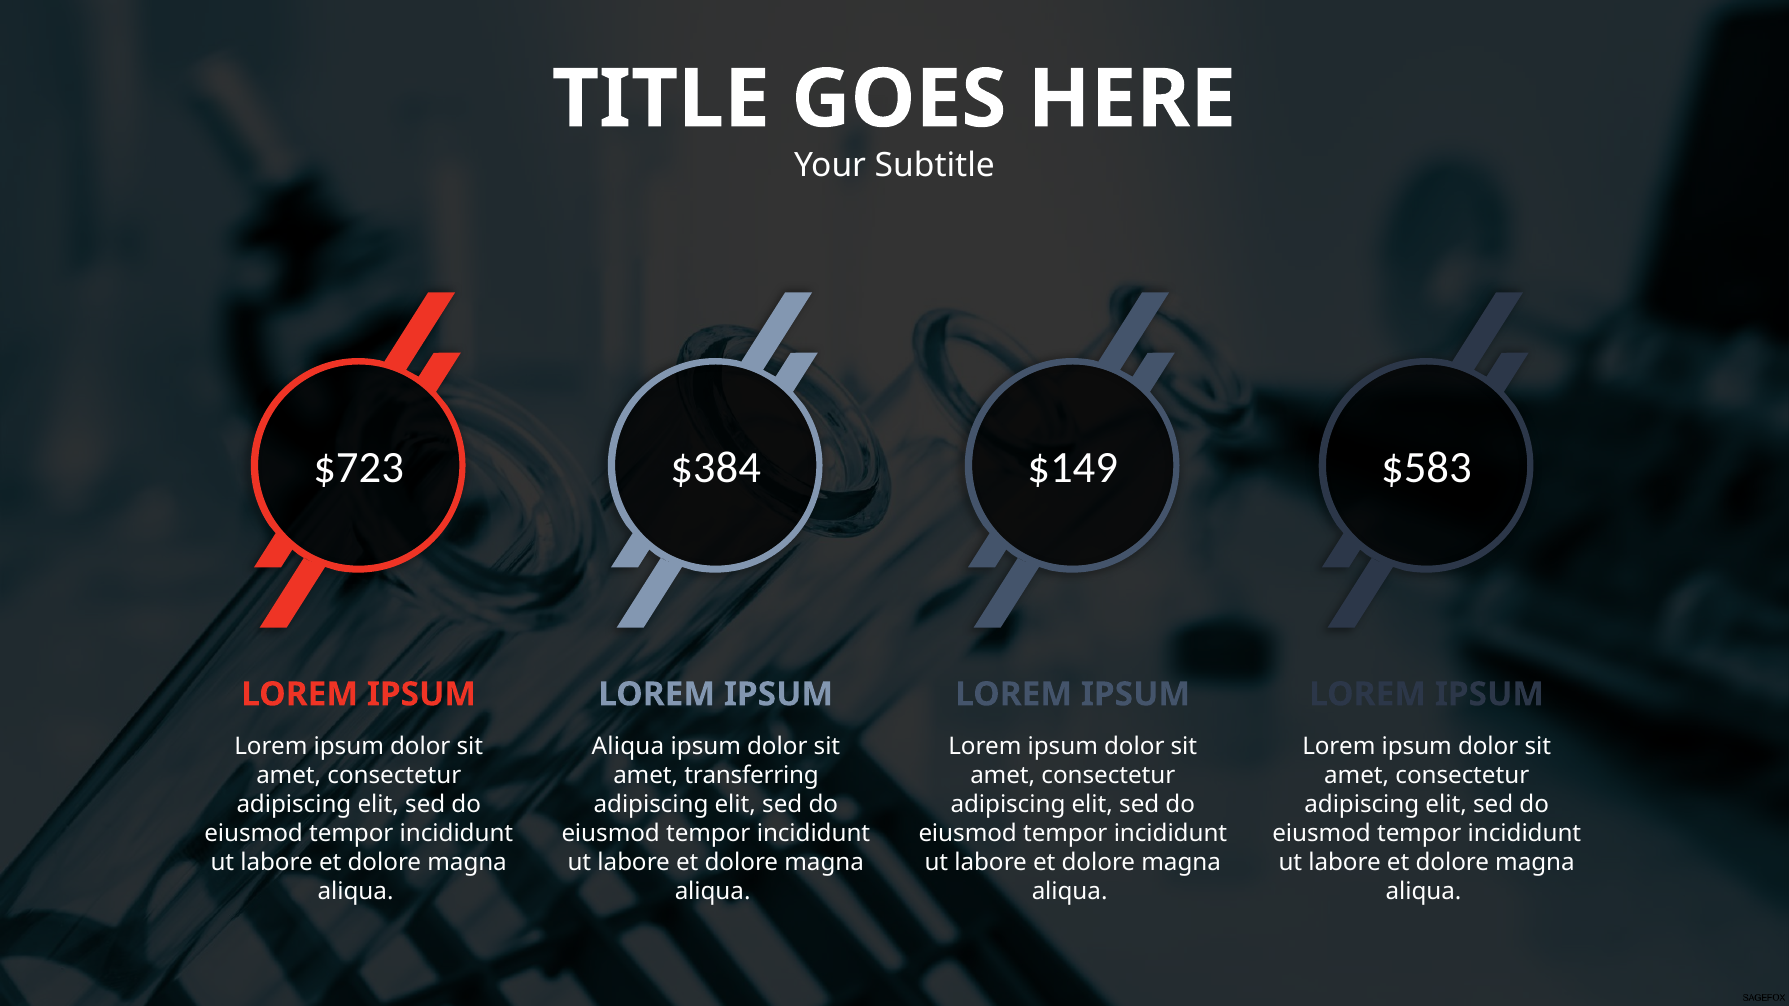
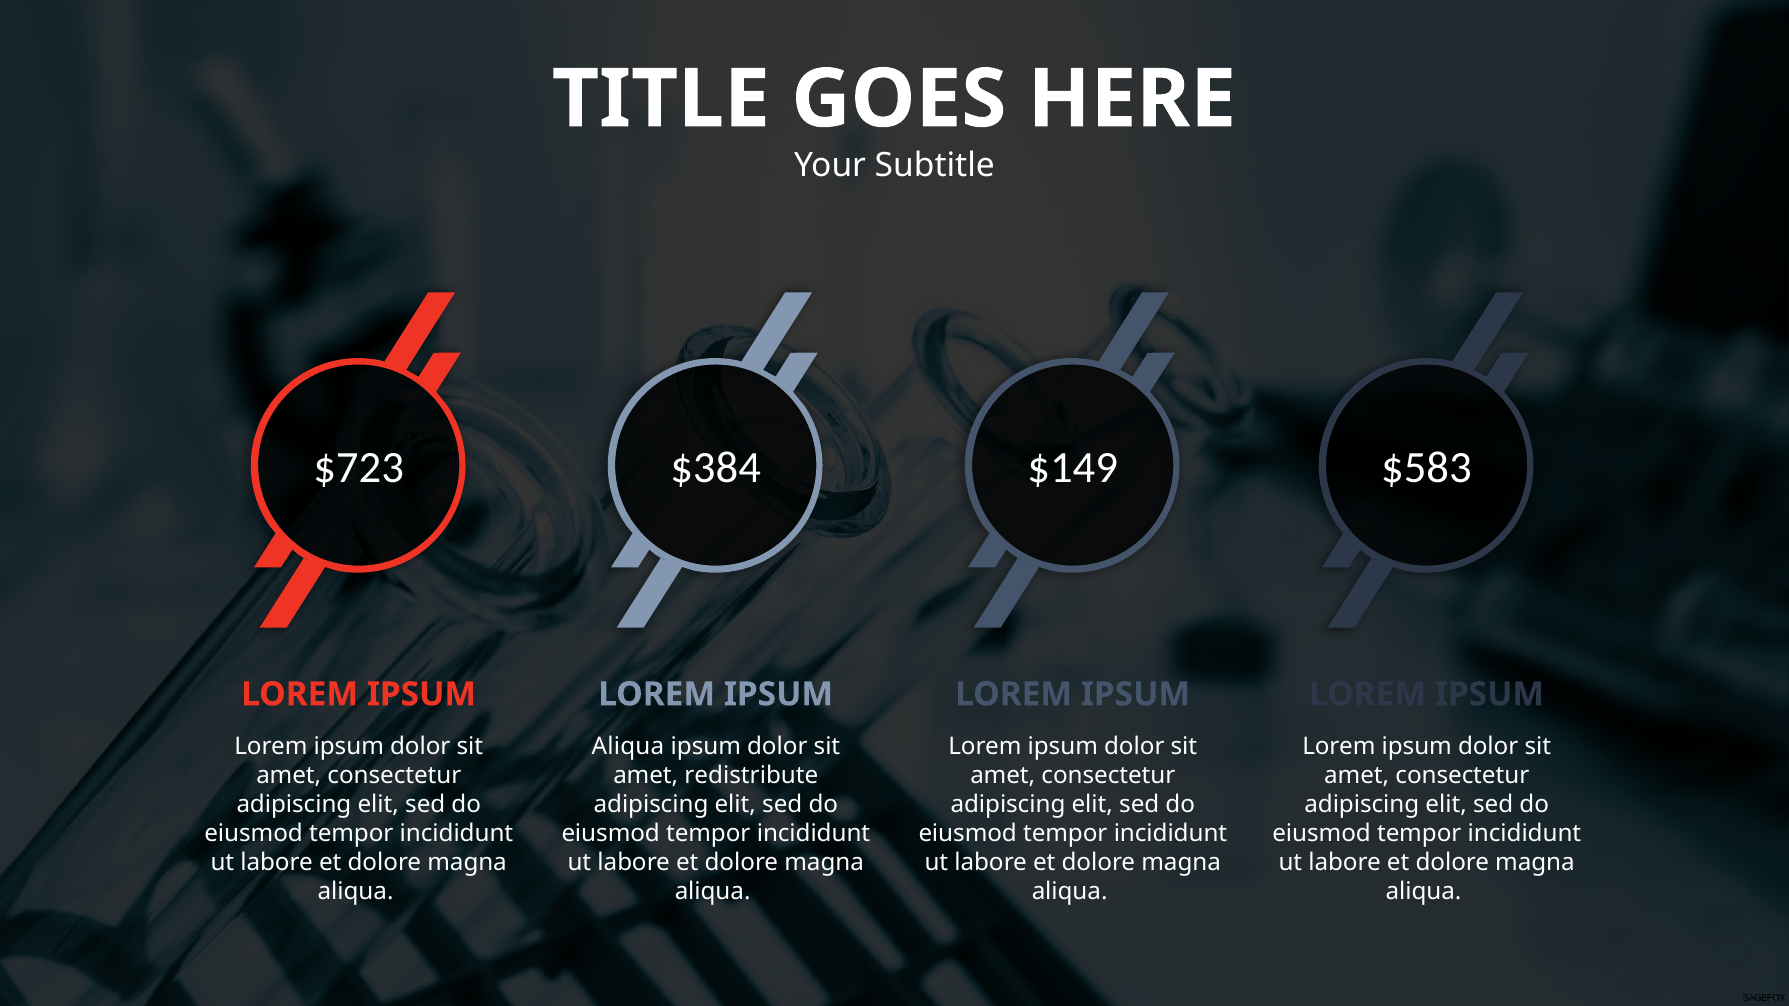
transferring: transferring -> redistribute
